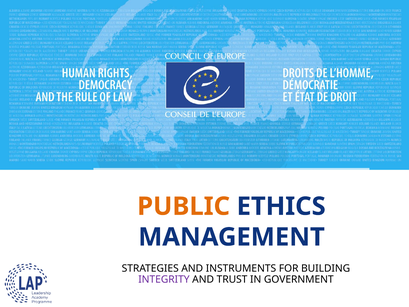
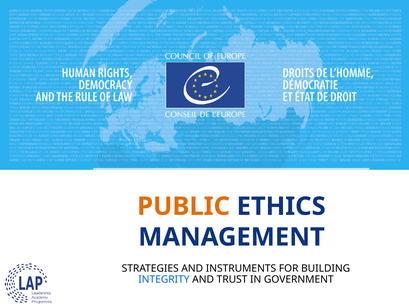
INTEGRITY colour: purple -> blue
